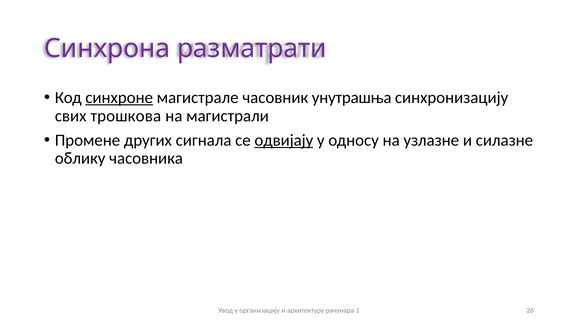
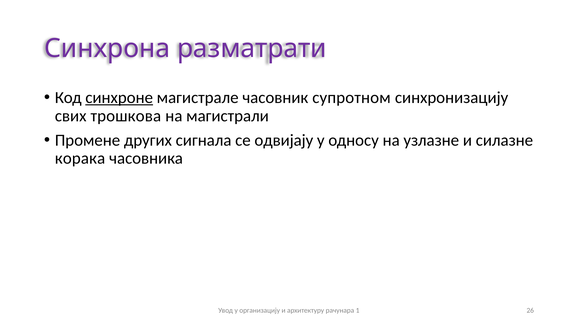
унутрашња: унутрашња -> супротном
одвијају underline: present -> none
облику: облику -> корака
